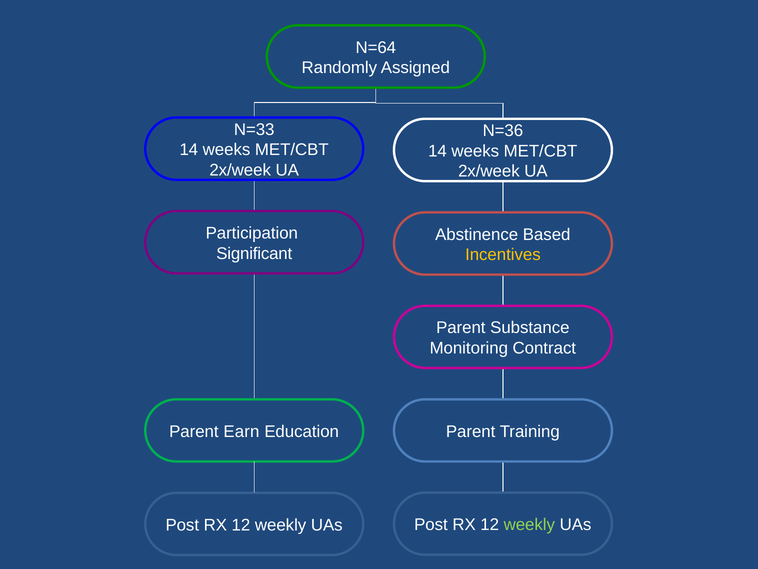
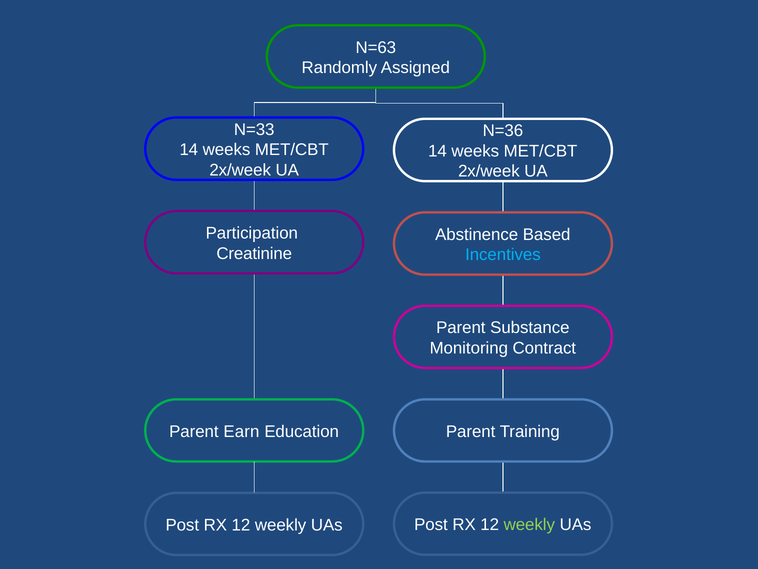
N=64: N=64 -> N=63
Significant: Significant -> Creatinine
Incentives colour: yellow -> light blue
